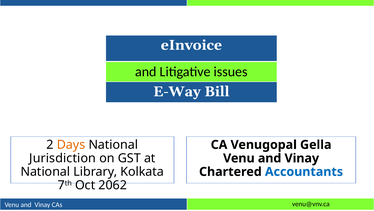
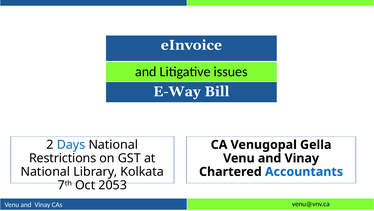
Days colour: orange -> blue
Jurisdiction: Jurisdiction -> Restrictions
2062: 2062 -> 2053
